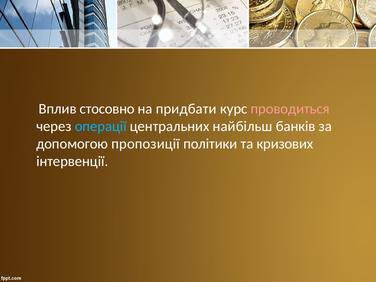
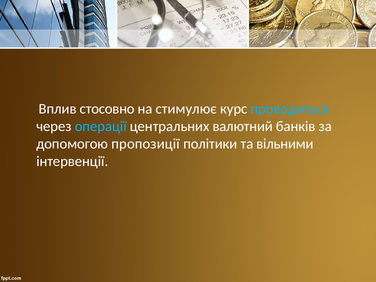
придбати: придбати -> стимулює
проводиться colour: pink -> light blue
найбільш: найбільш -> валютний
кризових: кризових -> вільними
